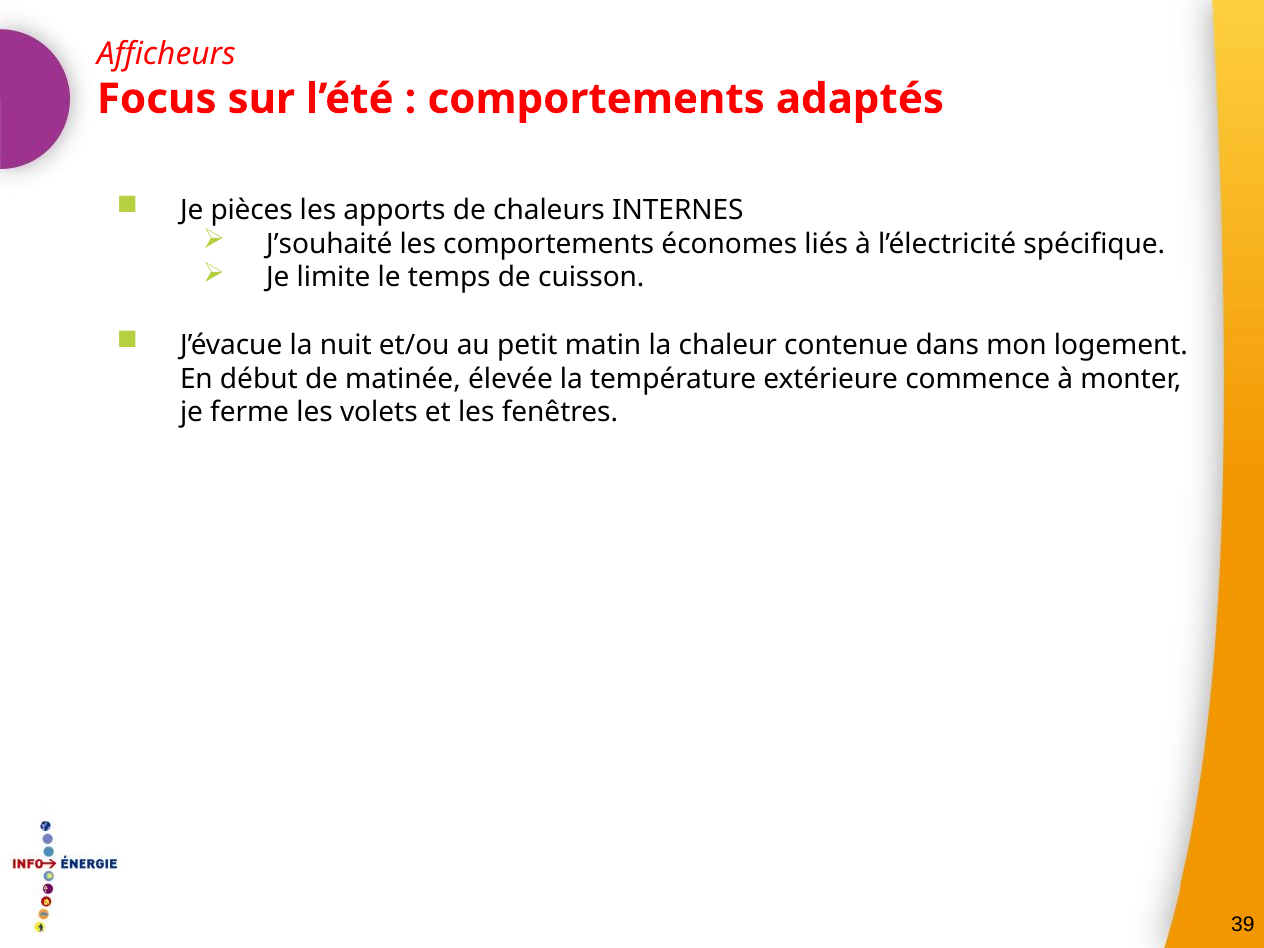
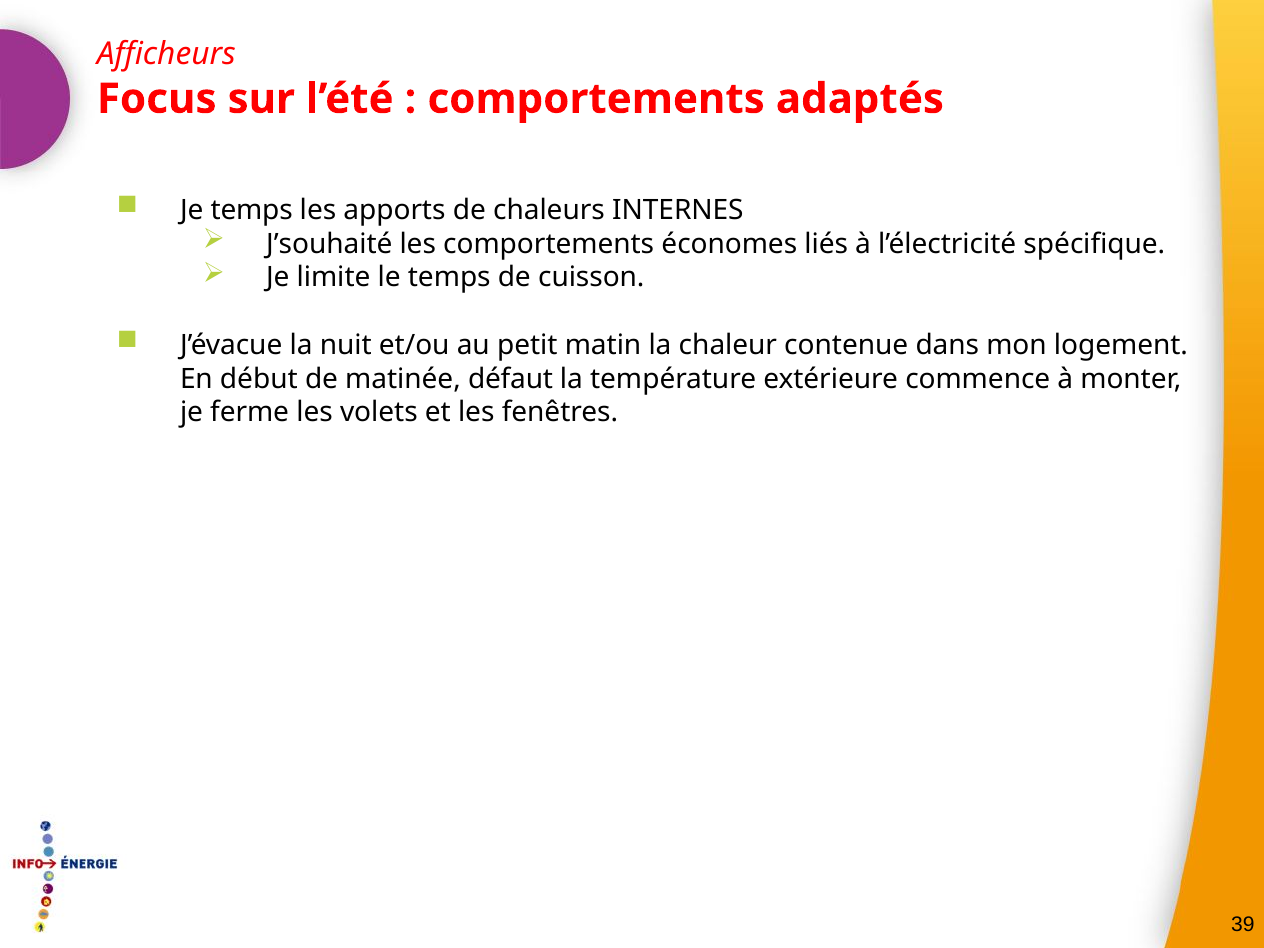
Je pièces: pièces -> temps
élevée: élevée -> défaut
